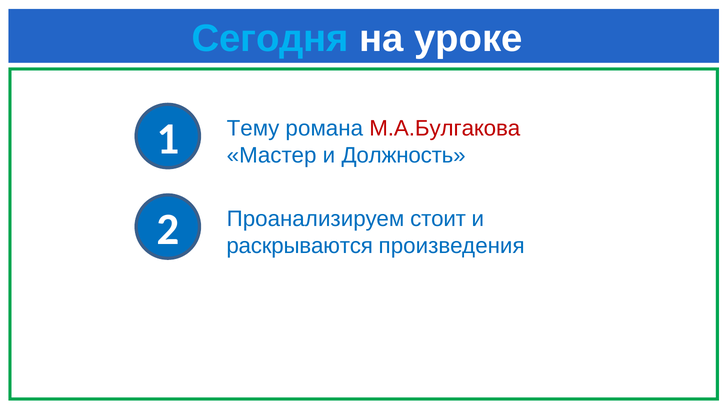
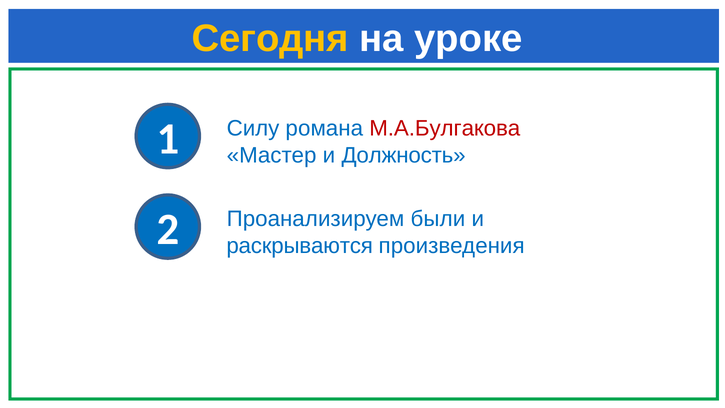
Сегодня colour: light blue -> yellow
Тему: Тему -> Силу
стоит: стоит -> были
